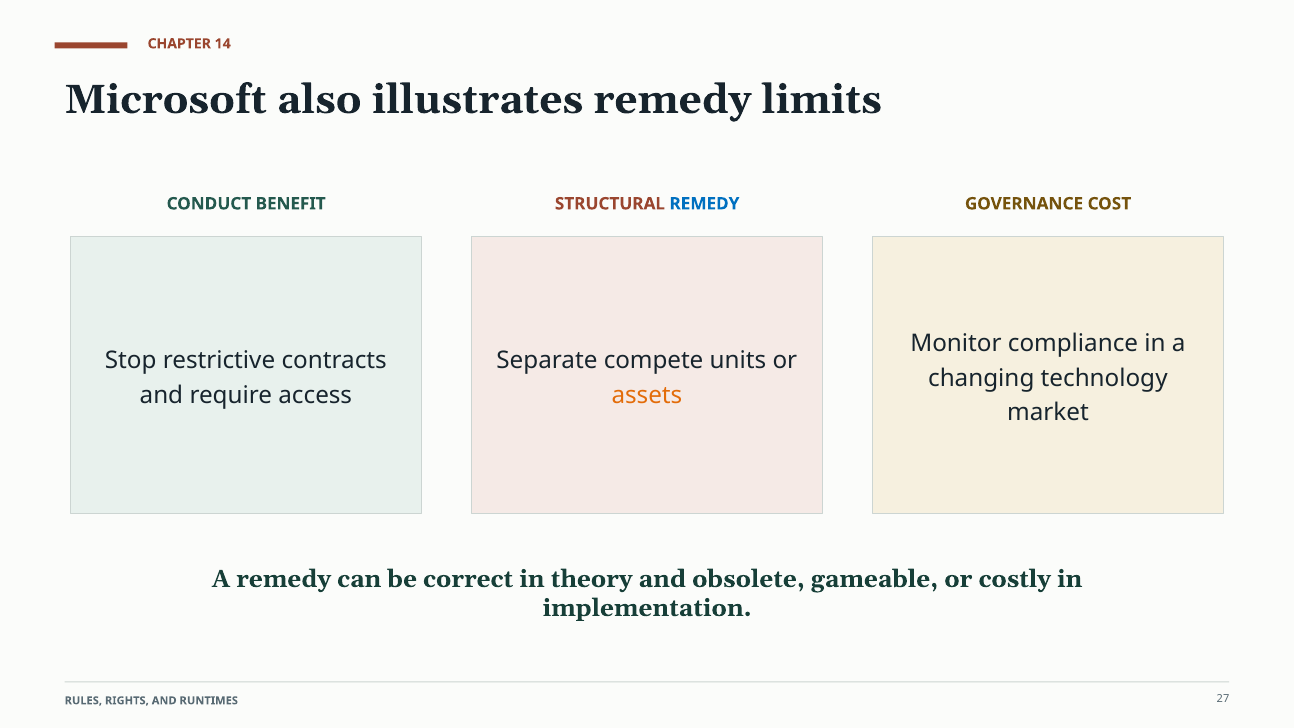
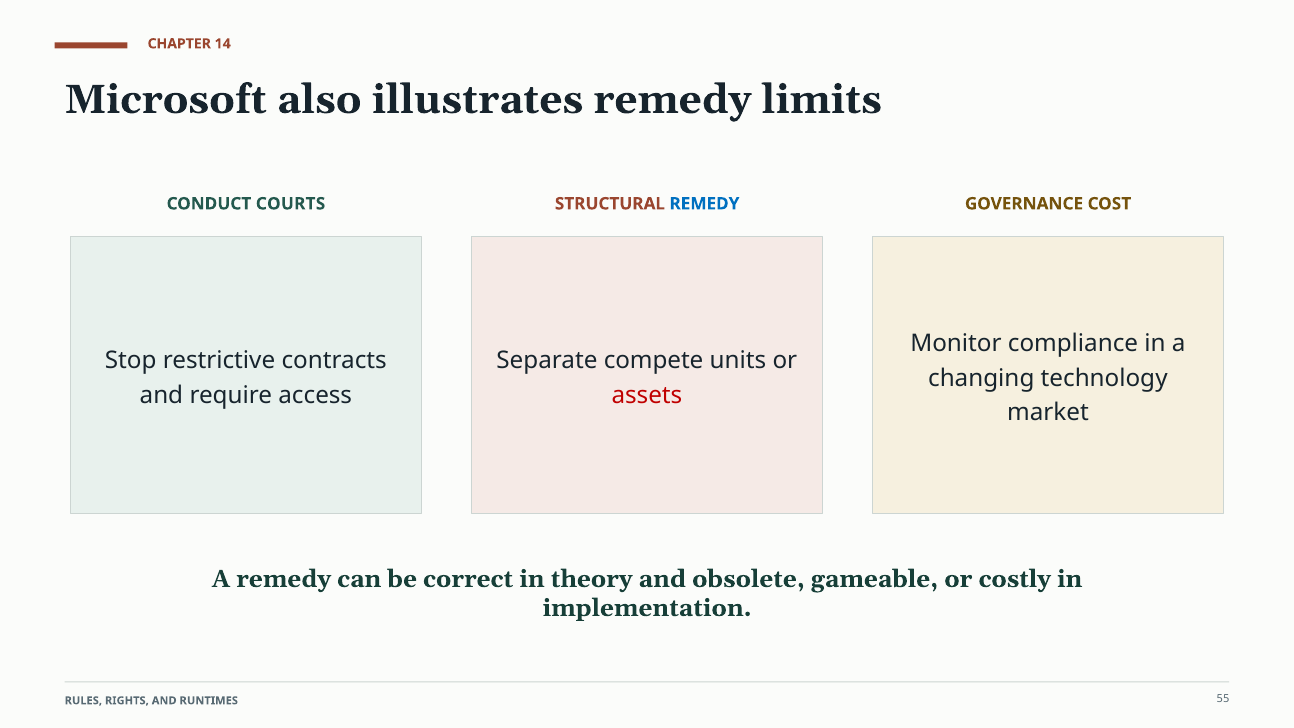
BENEFIT: BENEFIT -> COURTS
assets colour: orange -> red
27: 27 -> 55
